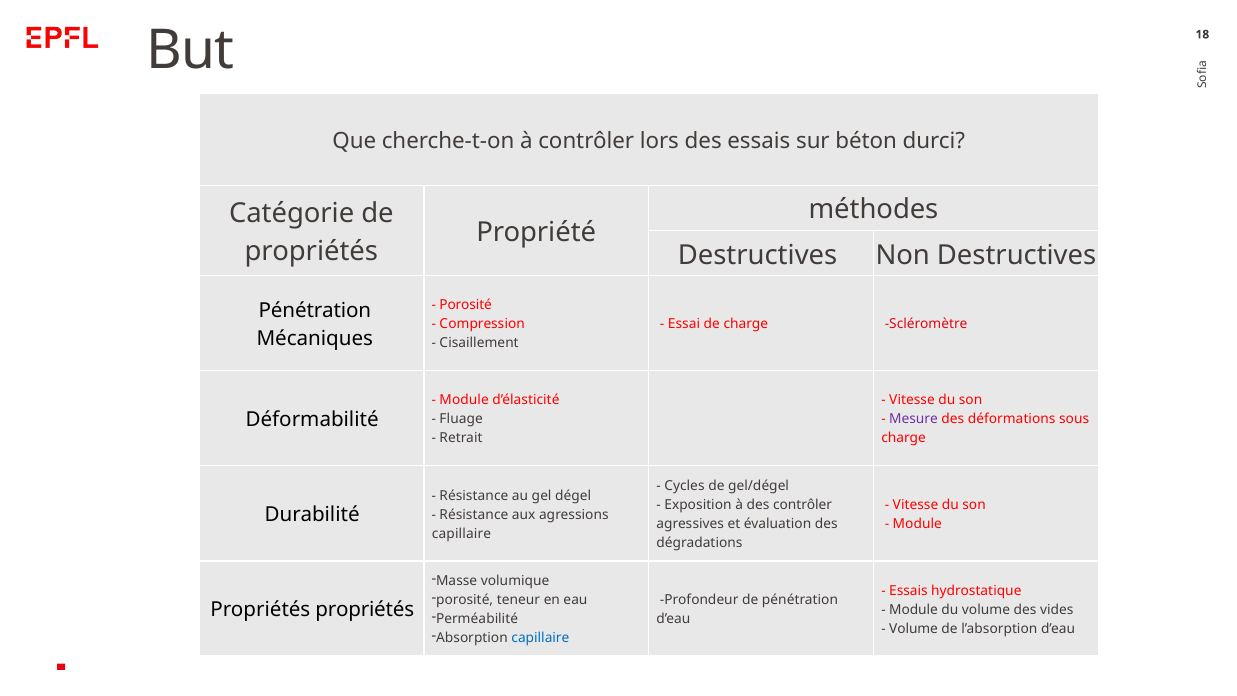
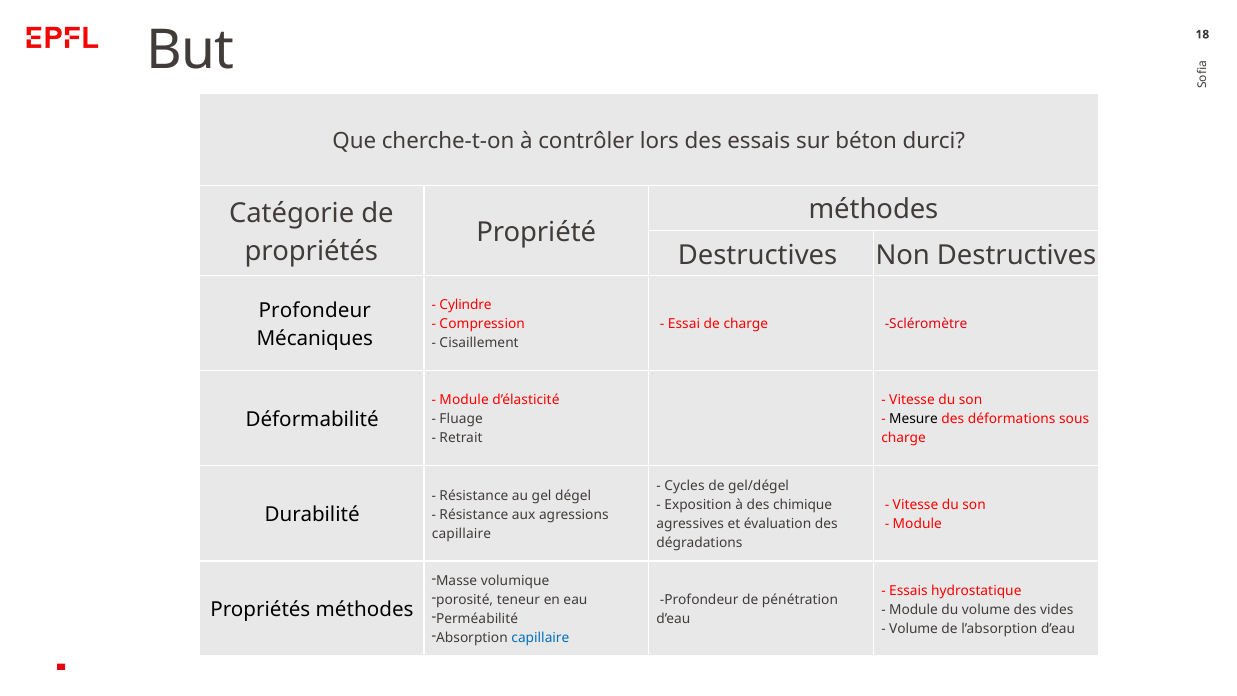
Porosité at (466, 305): Porosité -> Cylindre
Pénétration at (315, 311): Pénétration -> Profondeur
Mesure colour: purple -> black
des contrôler: contrôler -> chimique
Propriétés propriétés: propriétés -> méthodes
